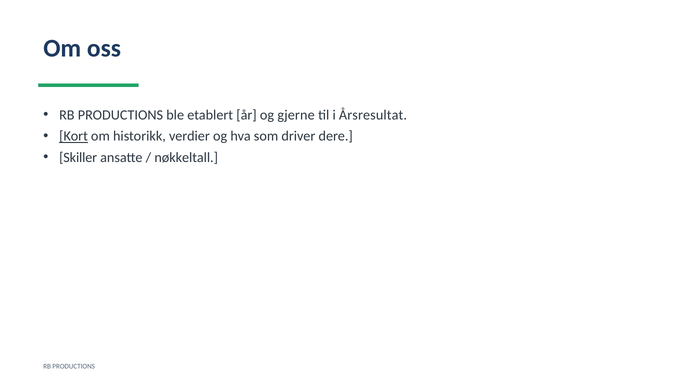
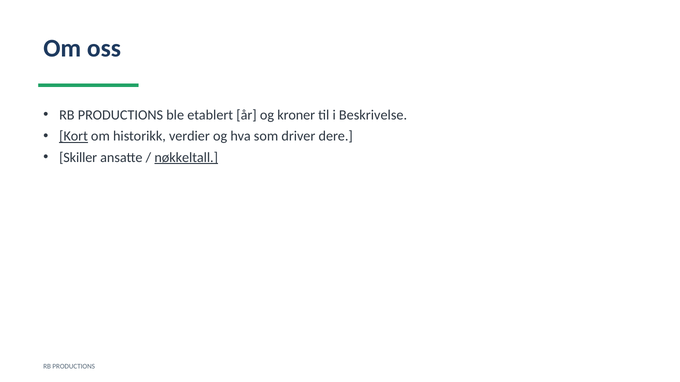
gjerne: gjerne -> kroner
Årsresultat: Årsresultat -> Beskrivelse
nøkkeltall underline: none -> present
